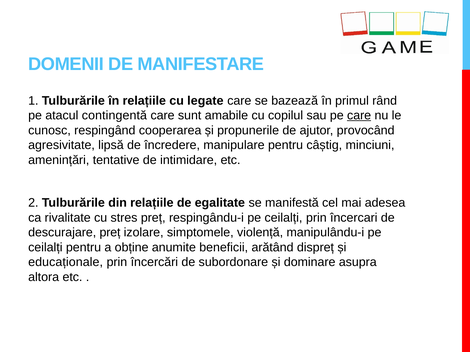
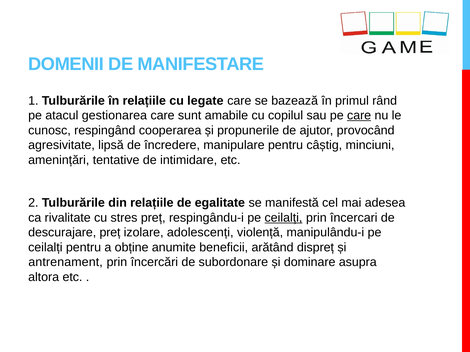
contingentă: contingentă -> gestionarea
ceilalți at (283, 218) underline: none -> present
simptomele: simptomele -> adolescenți
educaționale: educaționale -> antrenament
